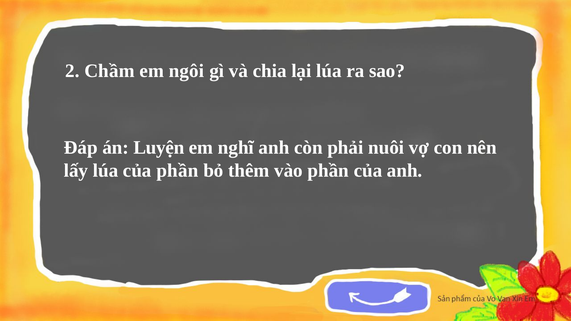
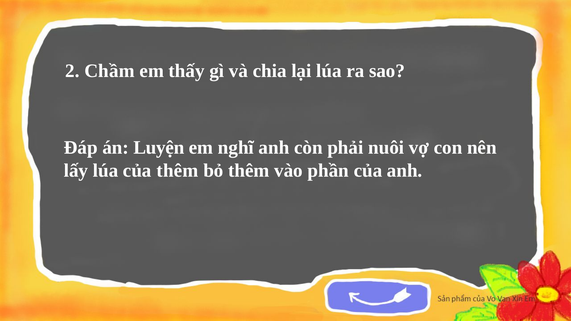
ngôi: ngôi -> thấy
của phần: phần -> thêm
